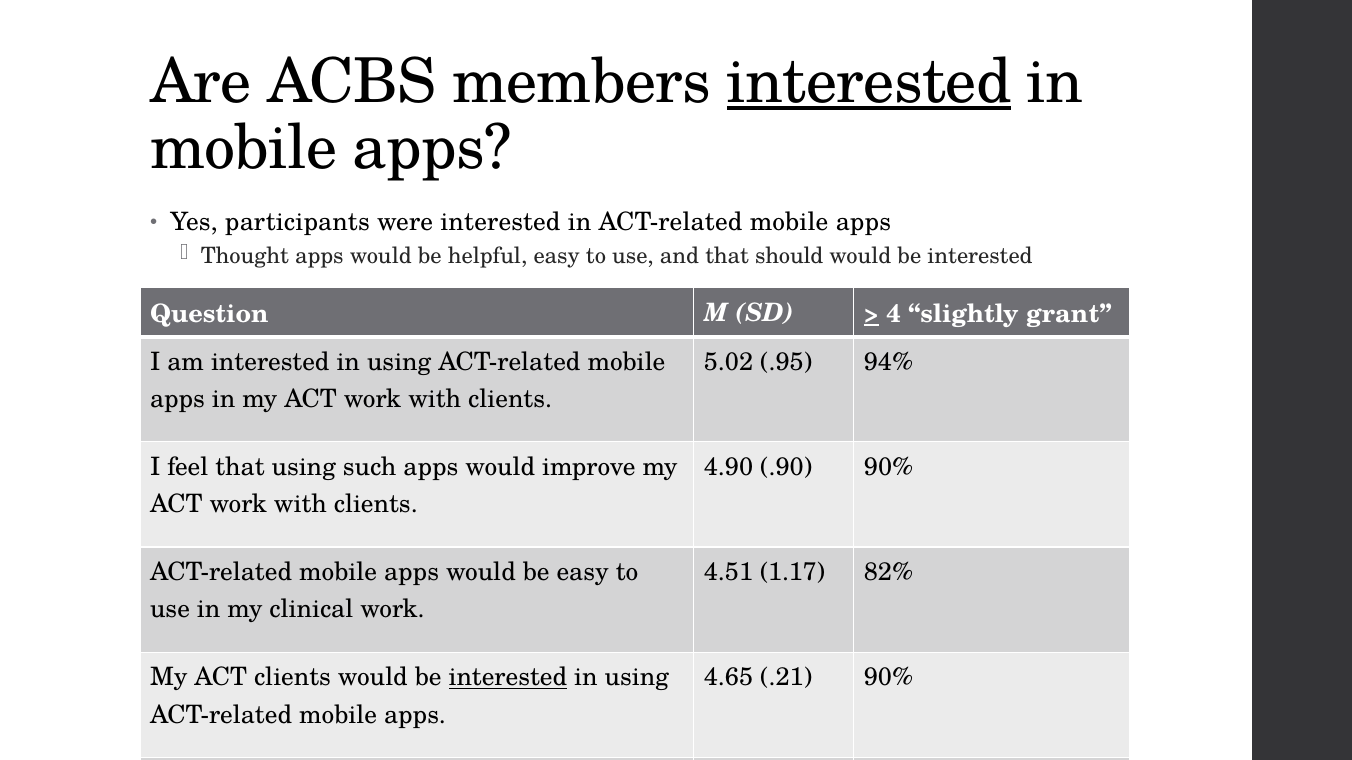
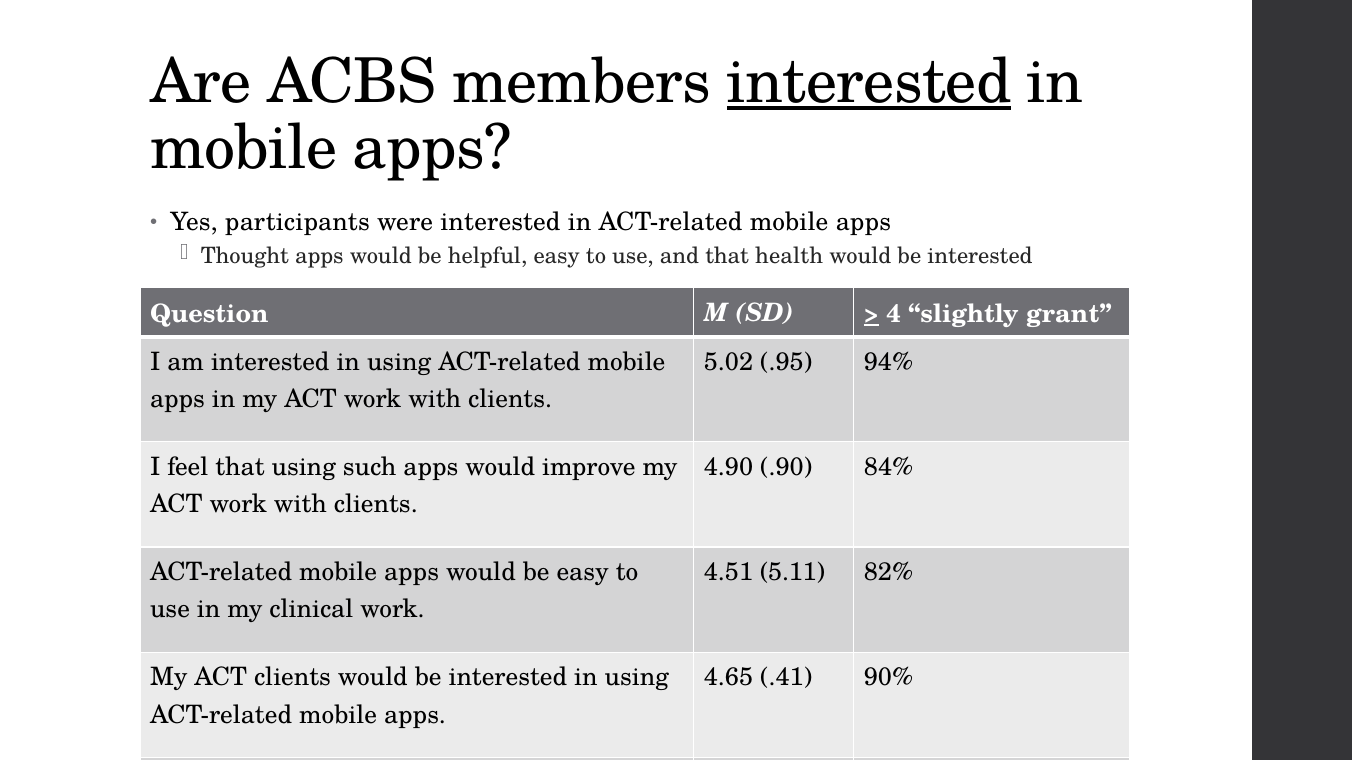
should: should -> health
.90 90%: 90% -> 84%
1.17: 1.17 -> 5.11
interested at (508, 678) underline: present -> none
.21: .21 -> .41
